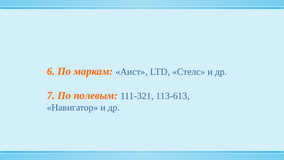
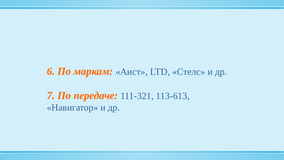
полевым: полевым -> передаче
